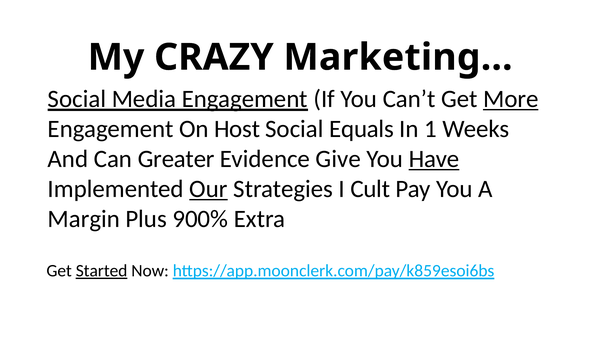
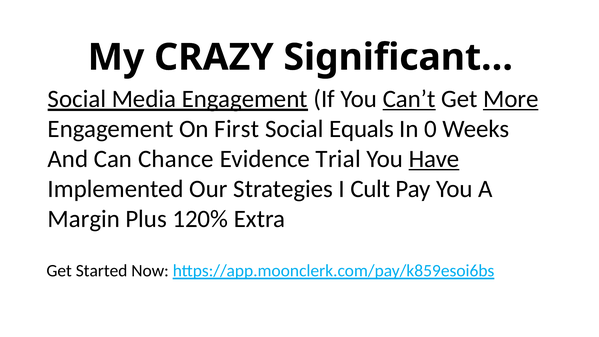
Marketing…: Marketing… -> Significant…
Can’t underline: none -> present
Host: Host -> First
1: 1 -> 0
Greater: Greater -> Chance
Give: Give -> Trial
Our underline: present -> none
900%: 900% -> 120%
Started underline: present -> none
